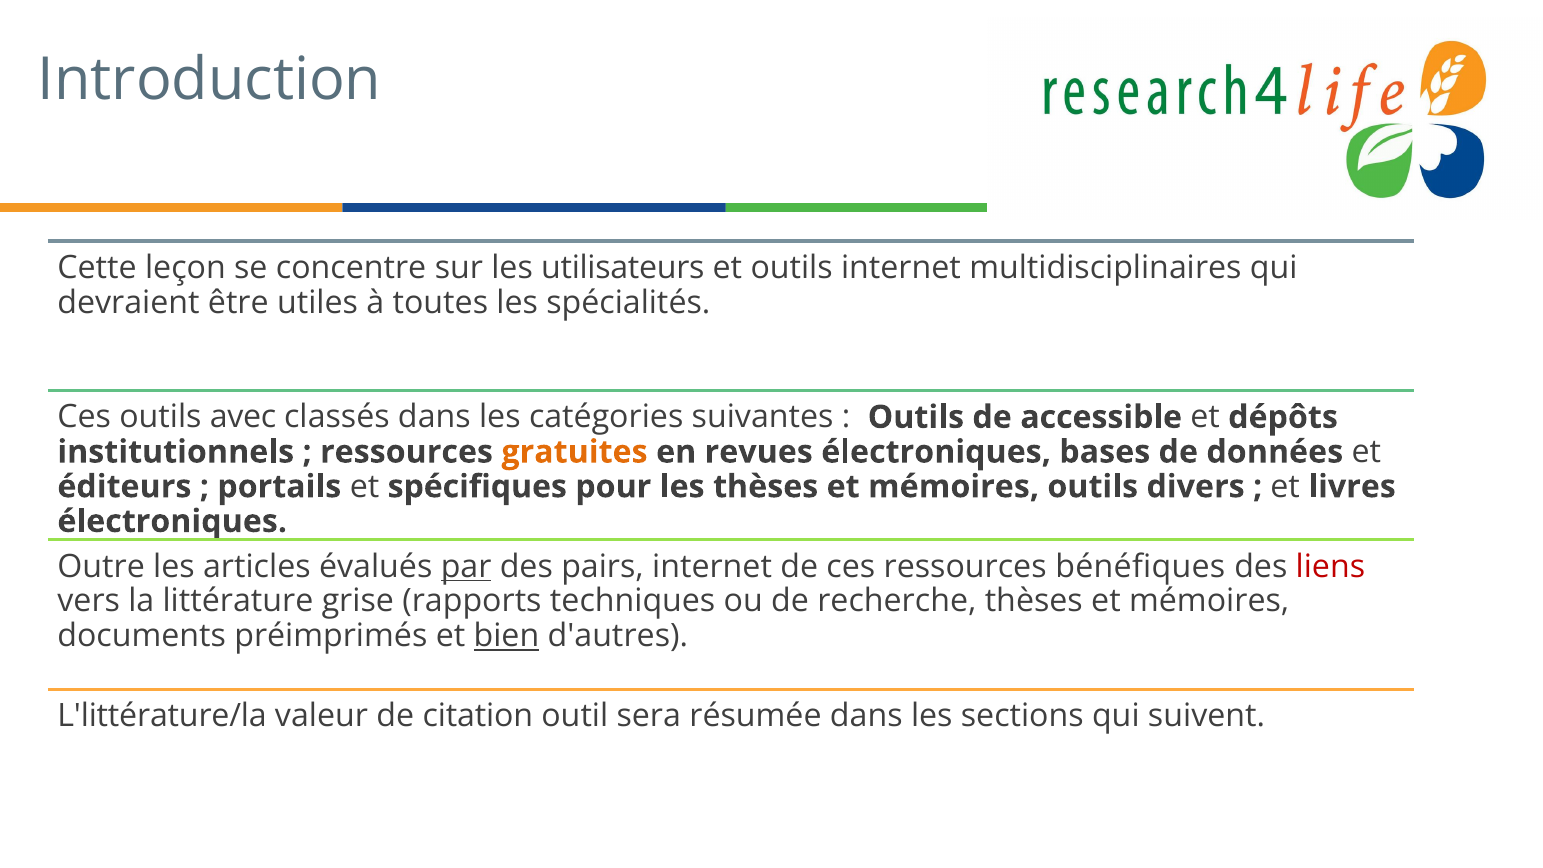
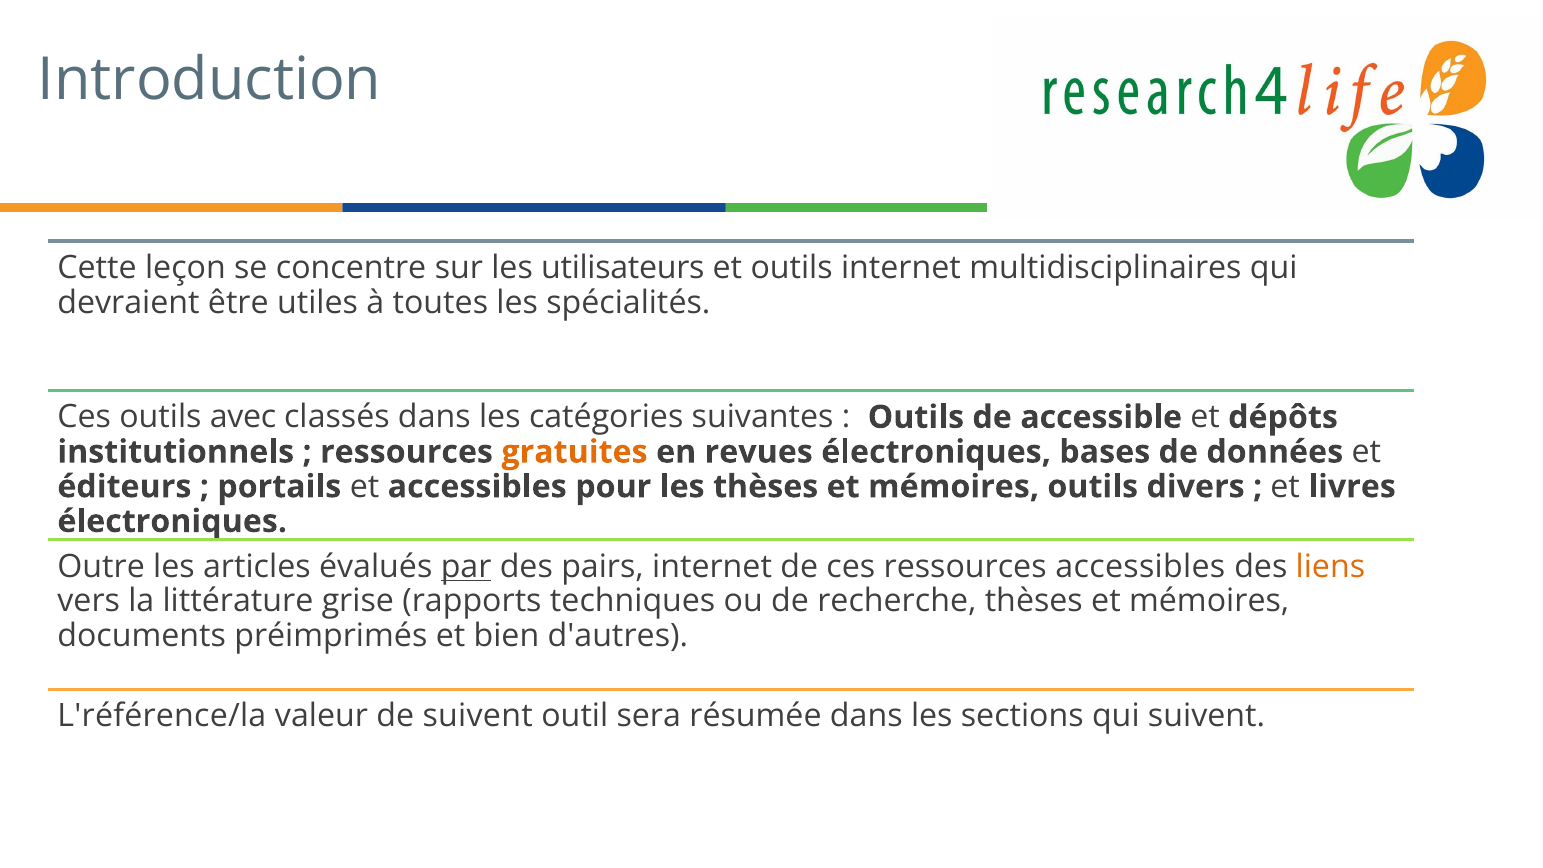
et spécifiques: spécifiques -> accessibles
ressources bénéfiques: bénéfiques -> accessibles
liens colour: red -> orange
bien underline: present -> none
L'littérature/la: L'littérature/la -> L'référence/la
de citation: citation -> suivent
